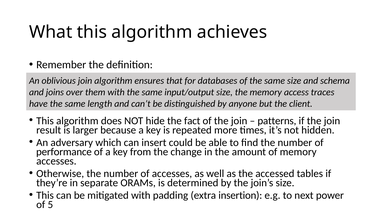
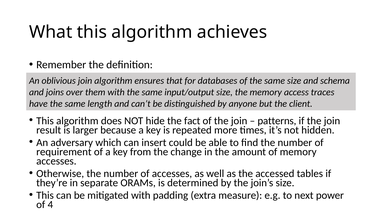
performance: performance -> requirement
insertion: insertion -> measure
5: 5 -> 4
